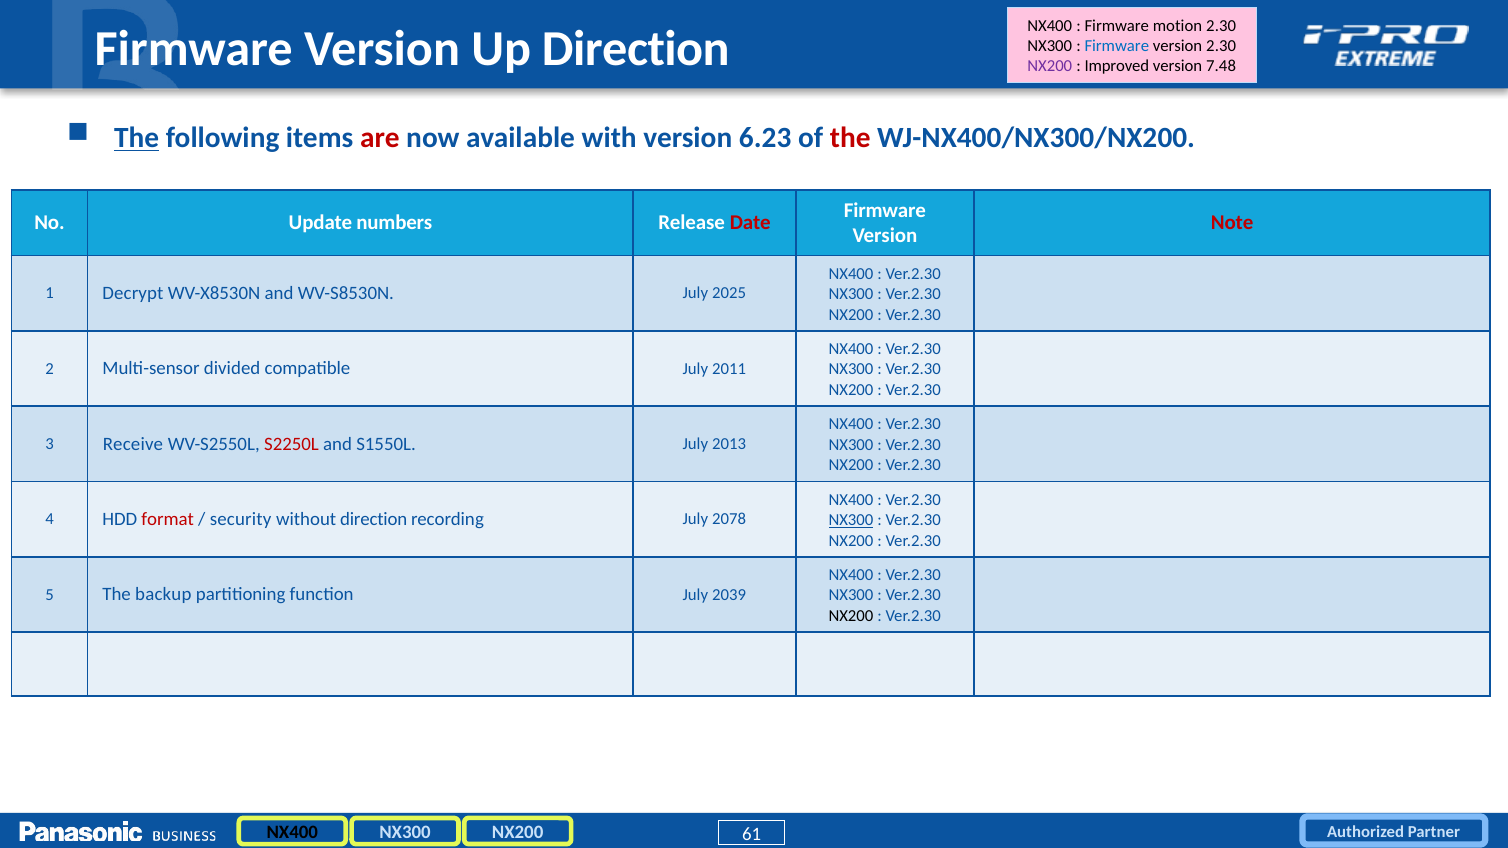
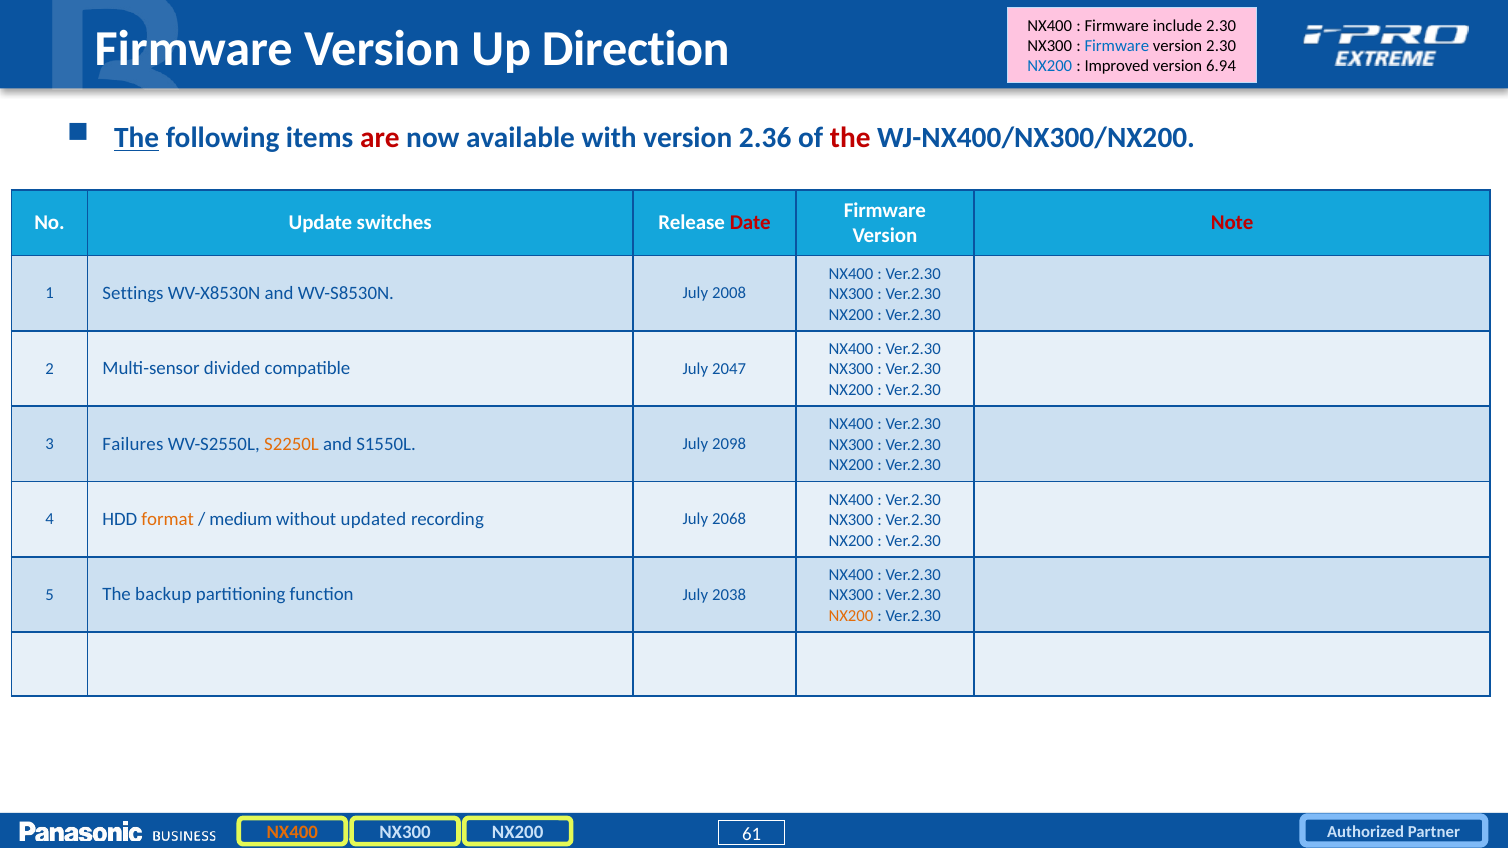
motion: motion -> include
NX200 at (1050, 66) colour: purple -> blue
7.48: 7.48 -> 6.94
6.23: 6.23 -> 2.36
numbers: numbers -> switches
Decrypt: Decrypt -> Settings
2025: 2025 -> 2008
2011: 2011 -> 2047
Receive: Receive -> Failures
S2250L colour: red -> orange
2013: 2013 -> 2098
format colour: red -> orange
security: security -> medium
without direction: direction -> updated
2078: 2078 -> 2068
NX300 at (851, 520) underline: present -> none
2039: 2039 -> 2038
NX200 at (851, 616) colour: black -> orange
NX400 at (292, 833) colour: black -> orange
